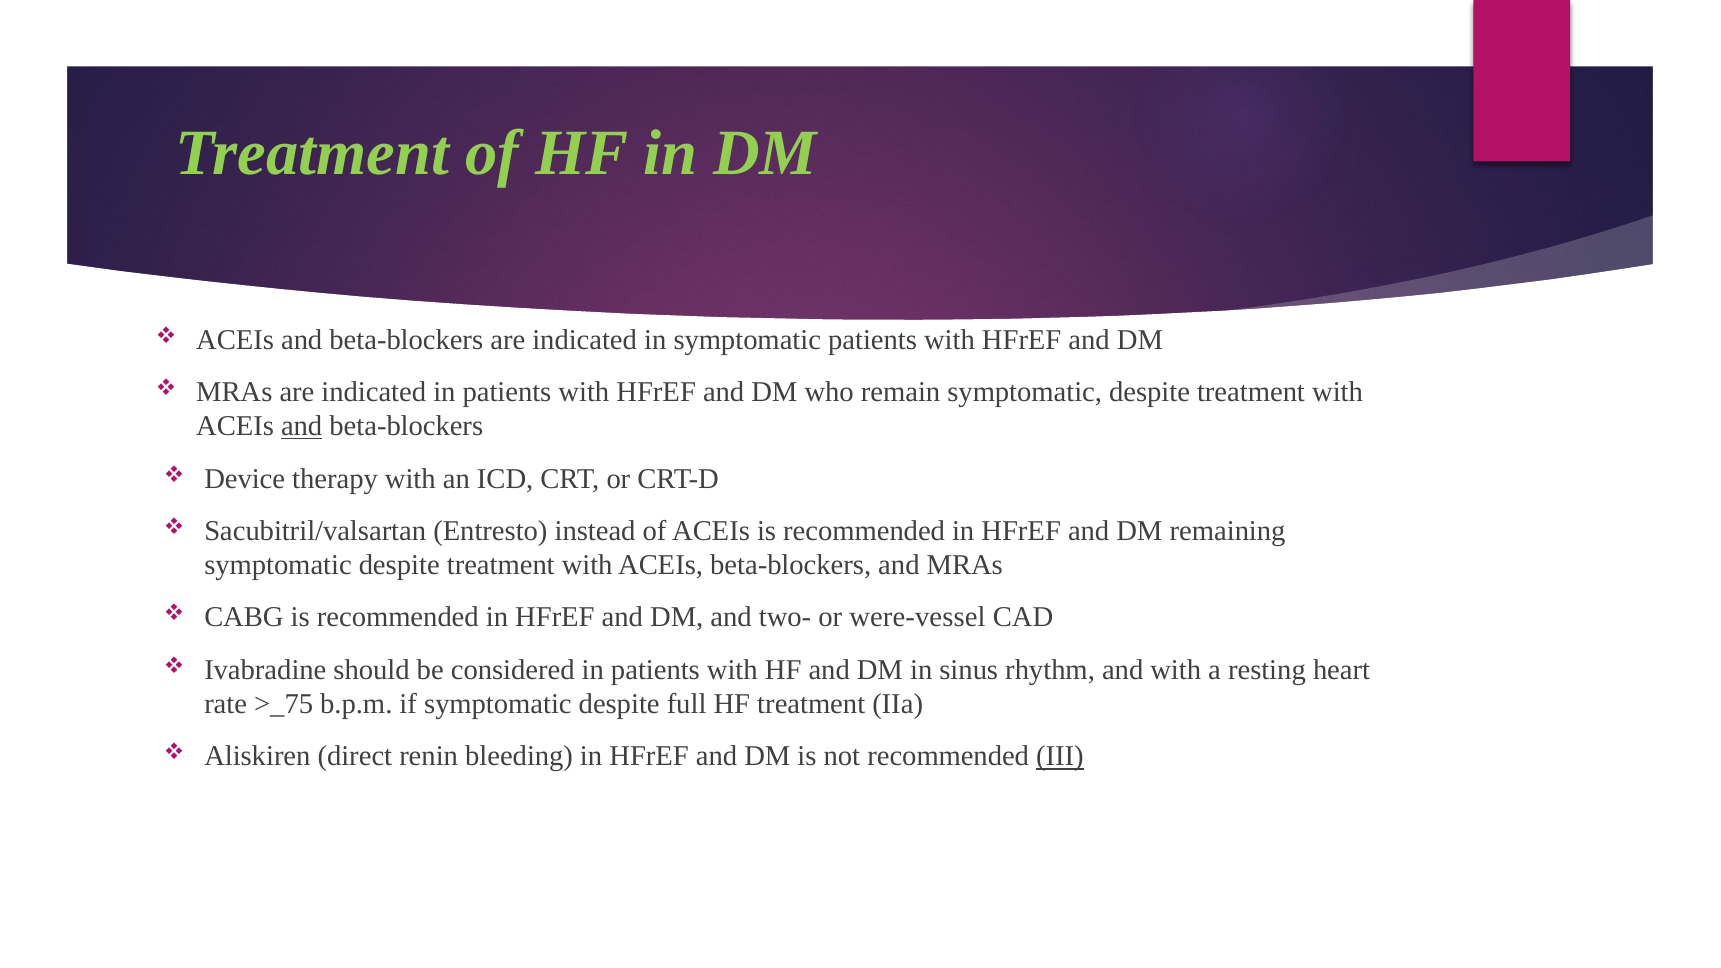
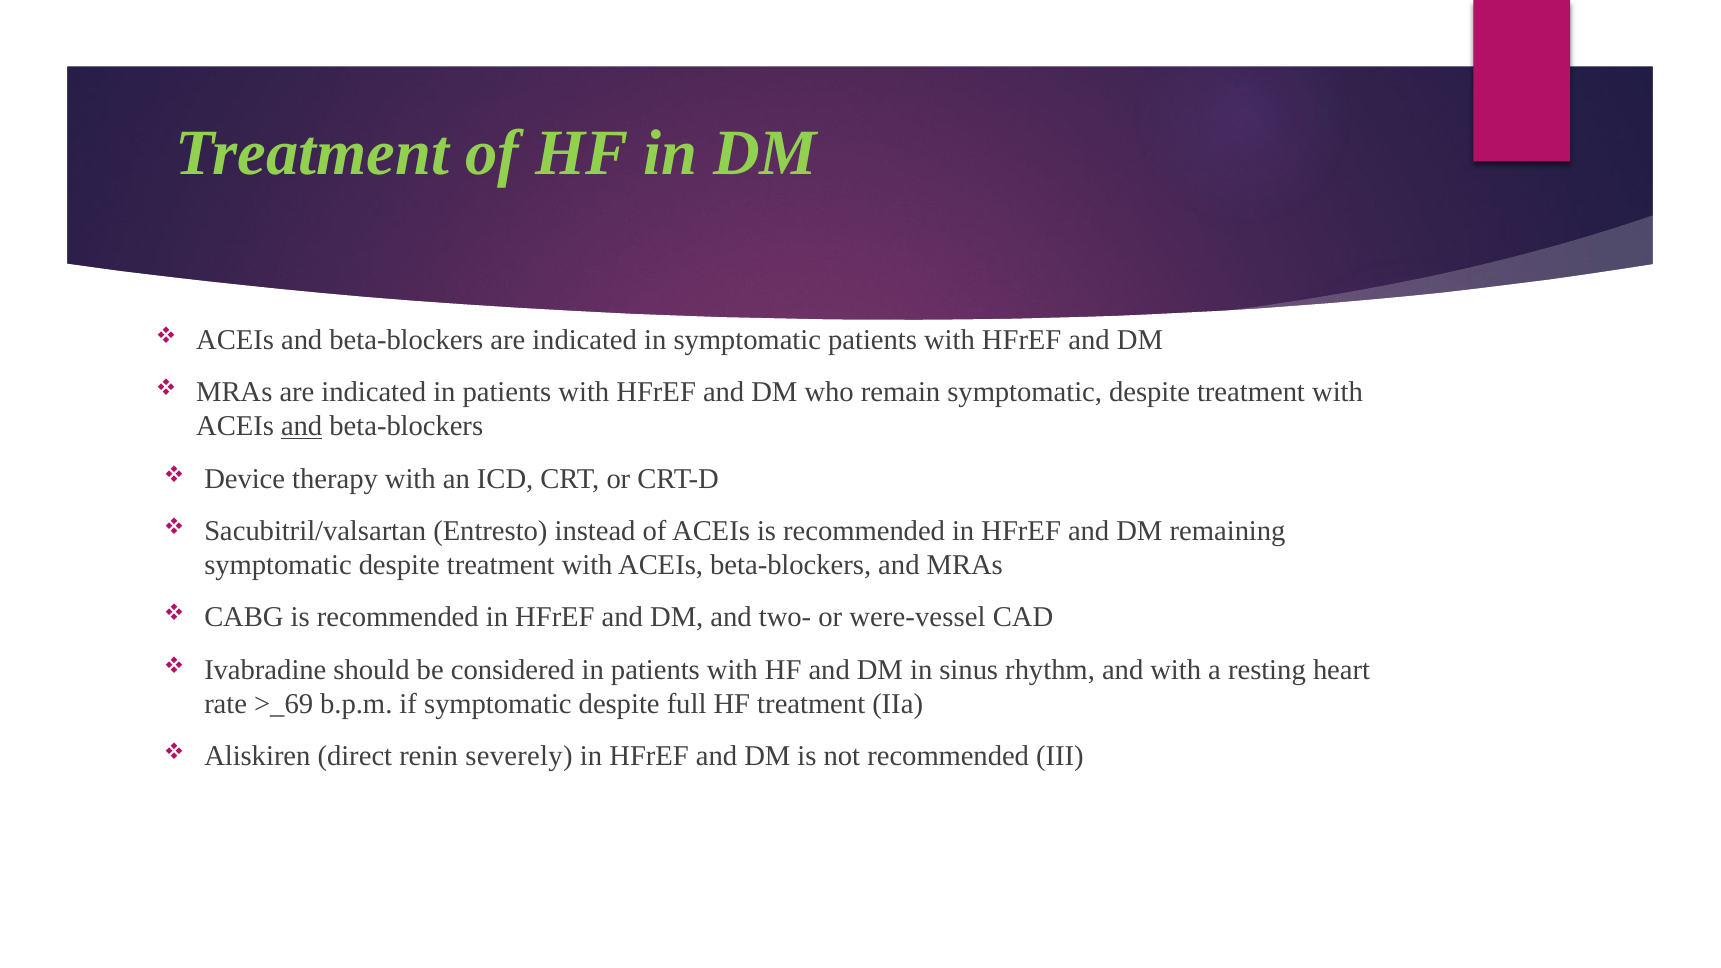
>_75: >_75 -> >_69
bleeding: bleeding -> severely
III underline: present -> none
